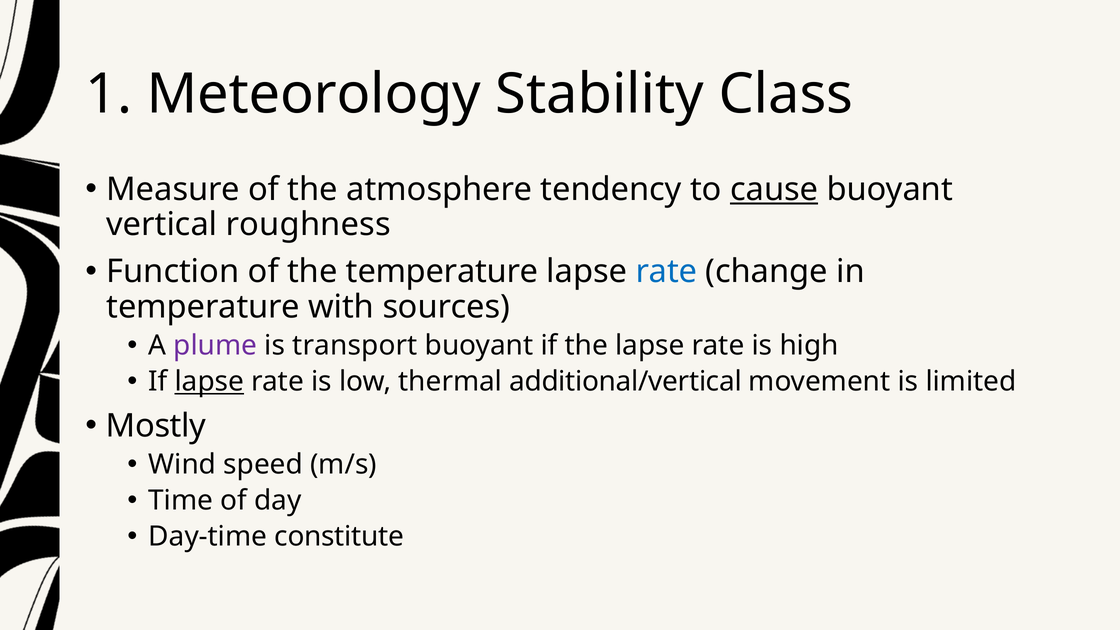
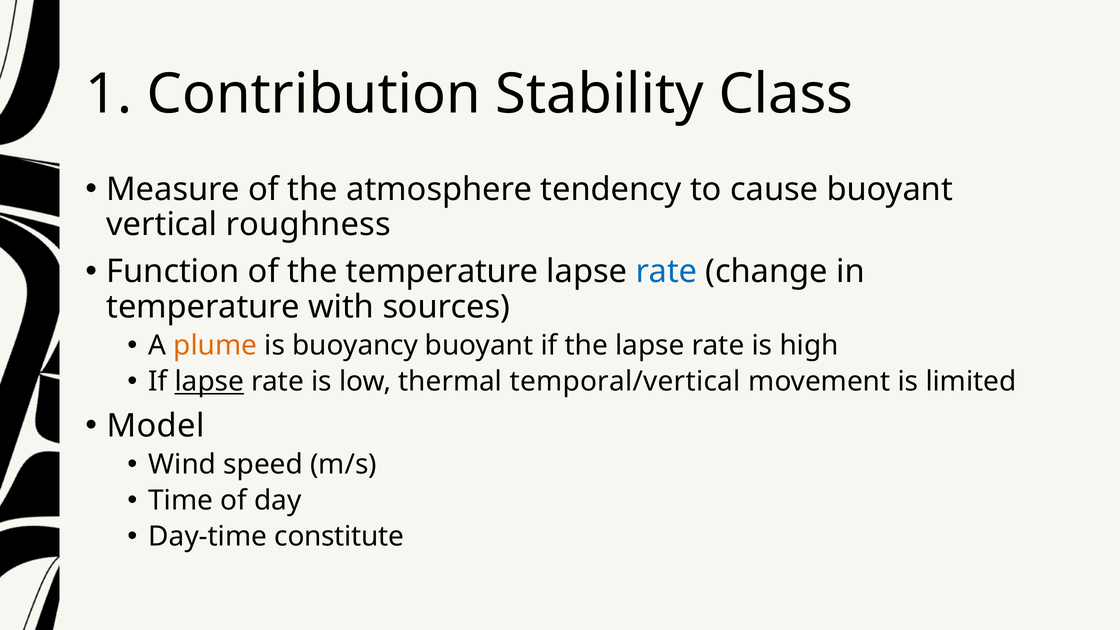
Meteorology: Meteorology -> Contribution
cause underline: present -> none
plume colour: purple -> orange
transport: transport -> buoyancy
additional/vertical: additional/vertical -> temporal/vertical
Mostly: Mostly -> Model
